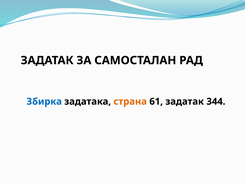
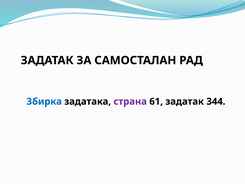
страна colour: orange -> purple
